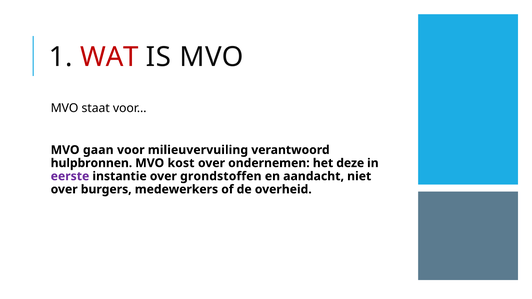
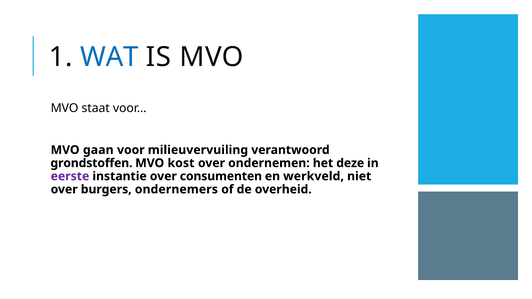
WAT colour: red -> blue
hulpbronnen: hulpbronnen -> grondstoffen
grondstoffen: grondstoffen -> consumenten
aandacht: aandacht -> werkveld
medewerkers: medewerkers -> ondernemers
